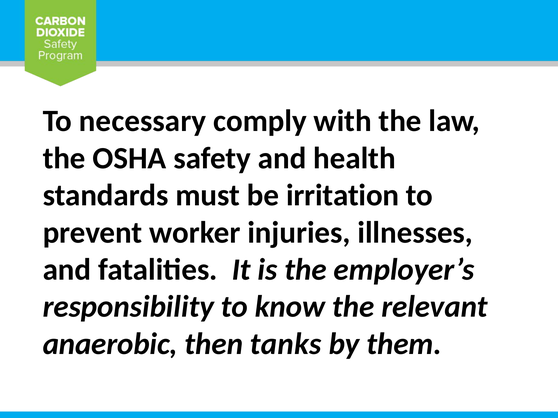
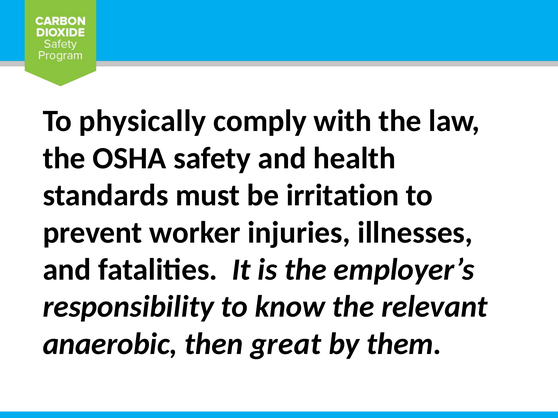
necessary: necessary -> physically
tanks: tanks -> great
